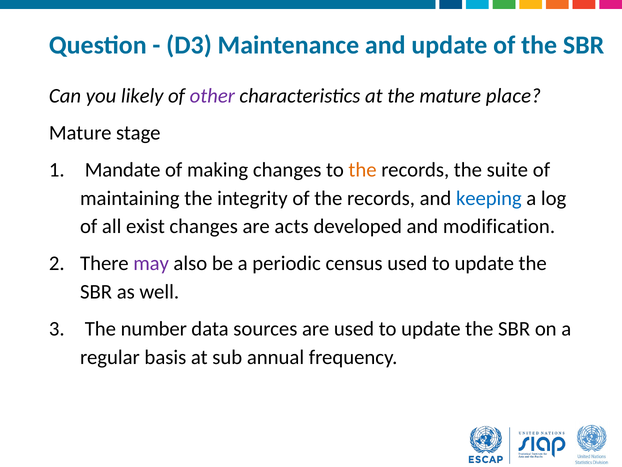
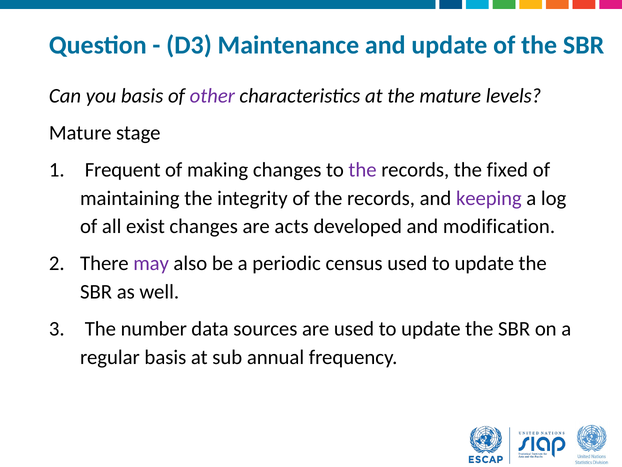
you likely: likely -> basis
place: place -> levels
Mandate: Mandate -> Frequent
the at (363, 170) colour: orange -> purple
suite: suite -> fixed
keeping colour: blue -> purple
